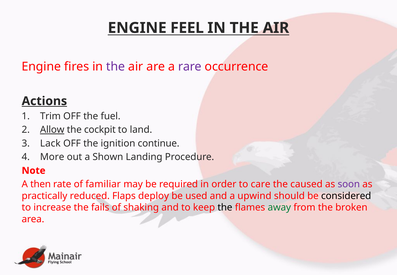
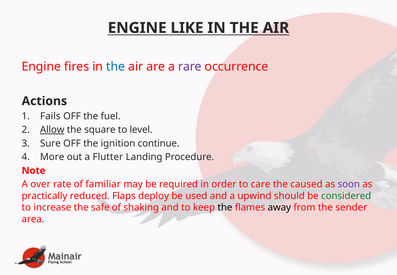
FEEL: FEEL -> LIKE
the at (116, 67) colour: purple -> blue
Actions underline: present -> none
Trim: Trim -> Fails
cockpit: cockpit -> square
land: land -> level
Lack: Lack -> Sure
Shown: Shown -> Flutter
then: then -> over
considered colour: black -> green
fails: fails -> safe
away colour: green -> black
broken: broken -> sender
